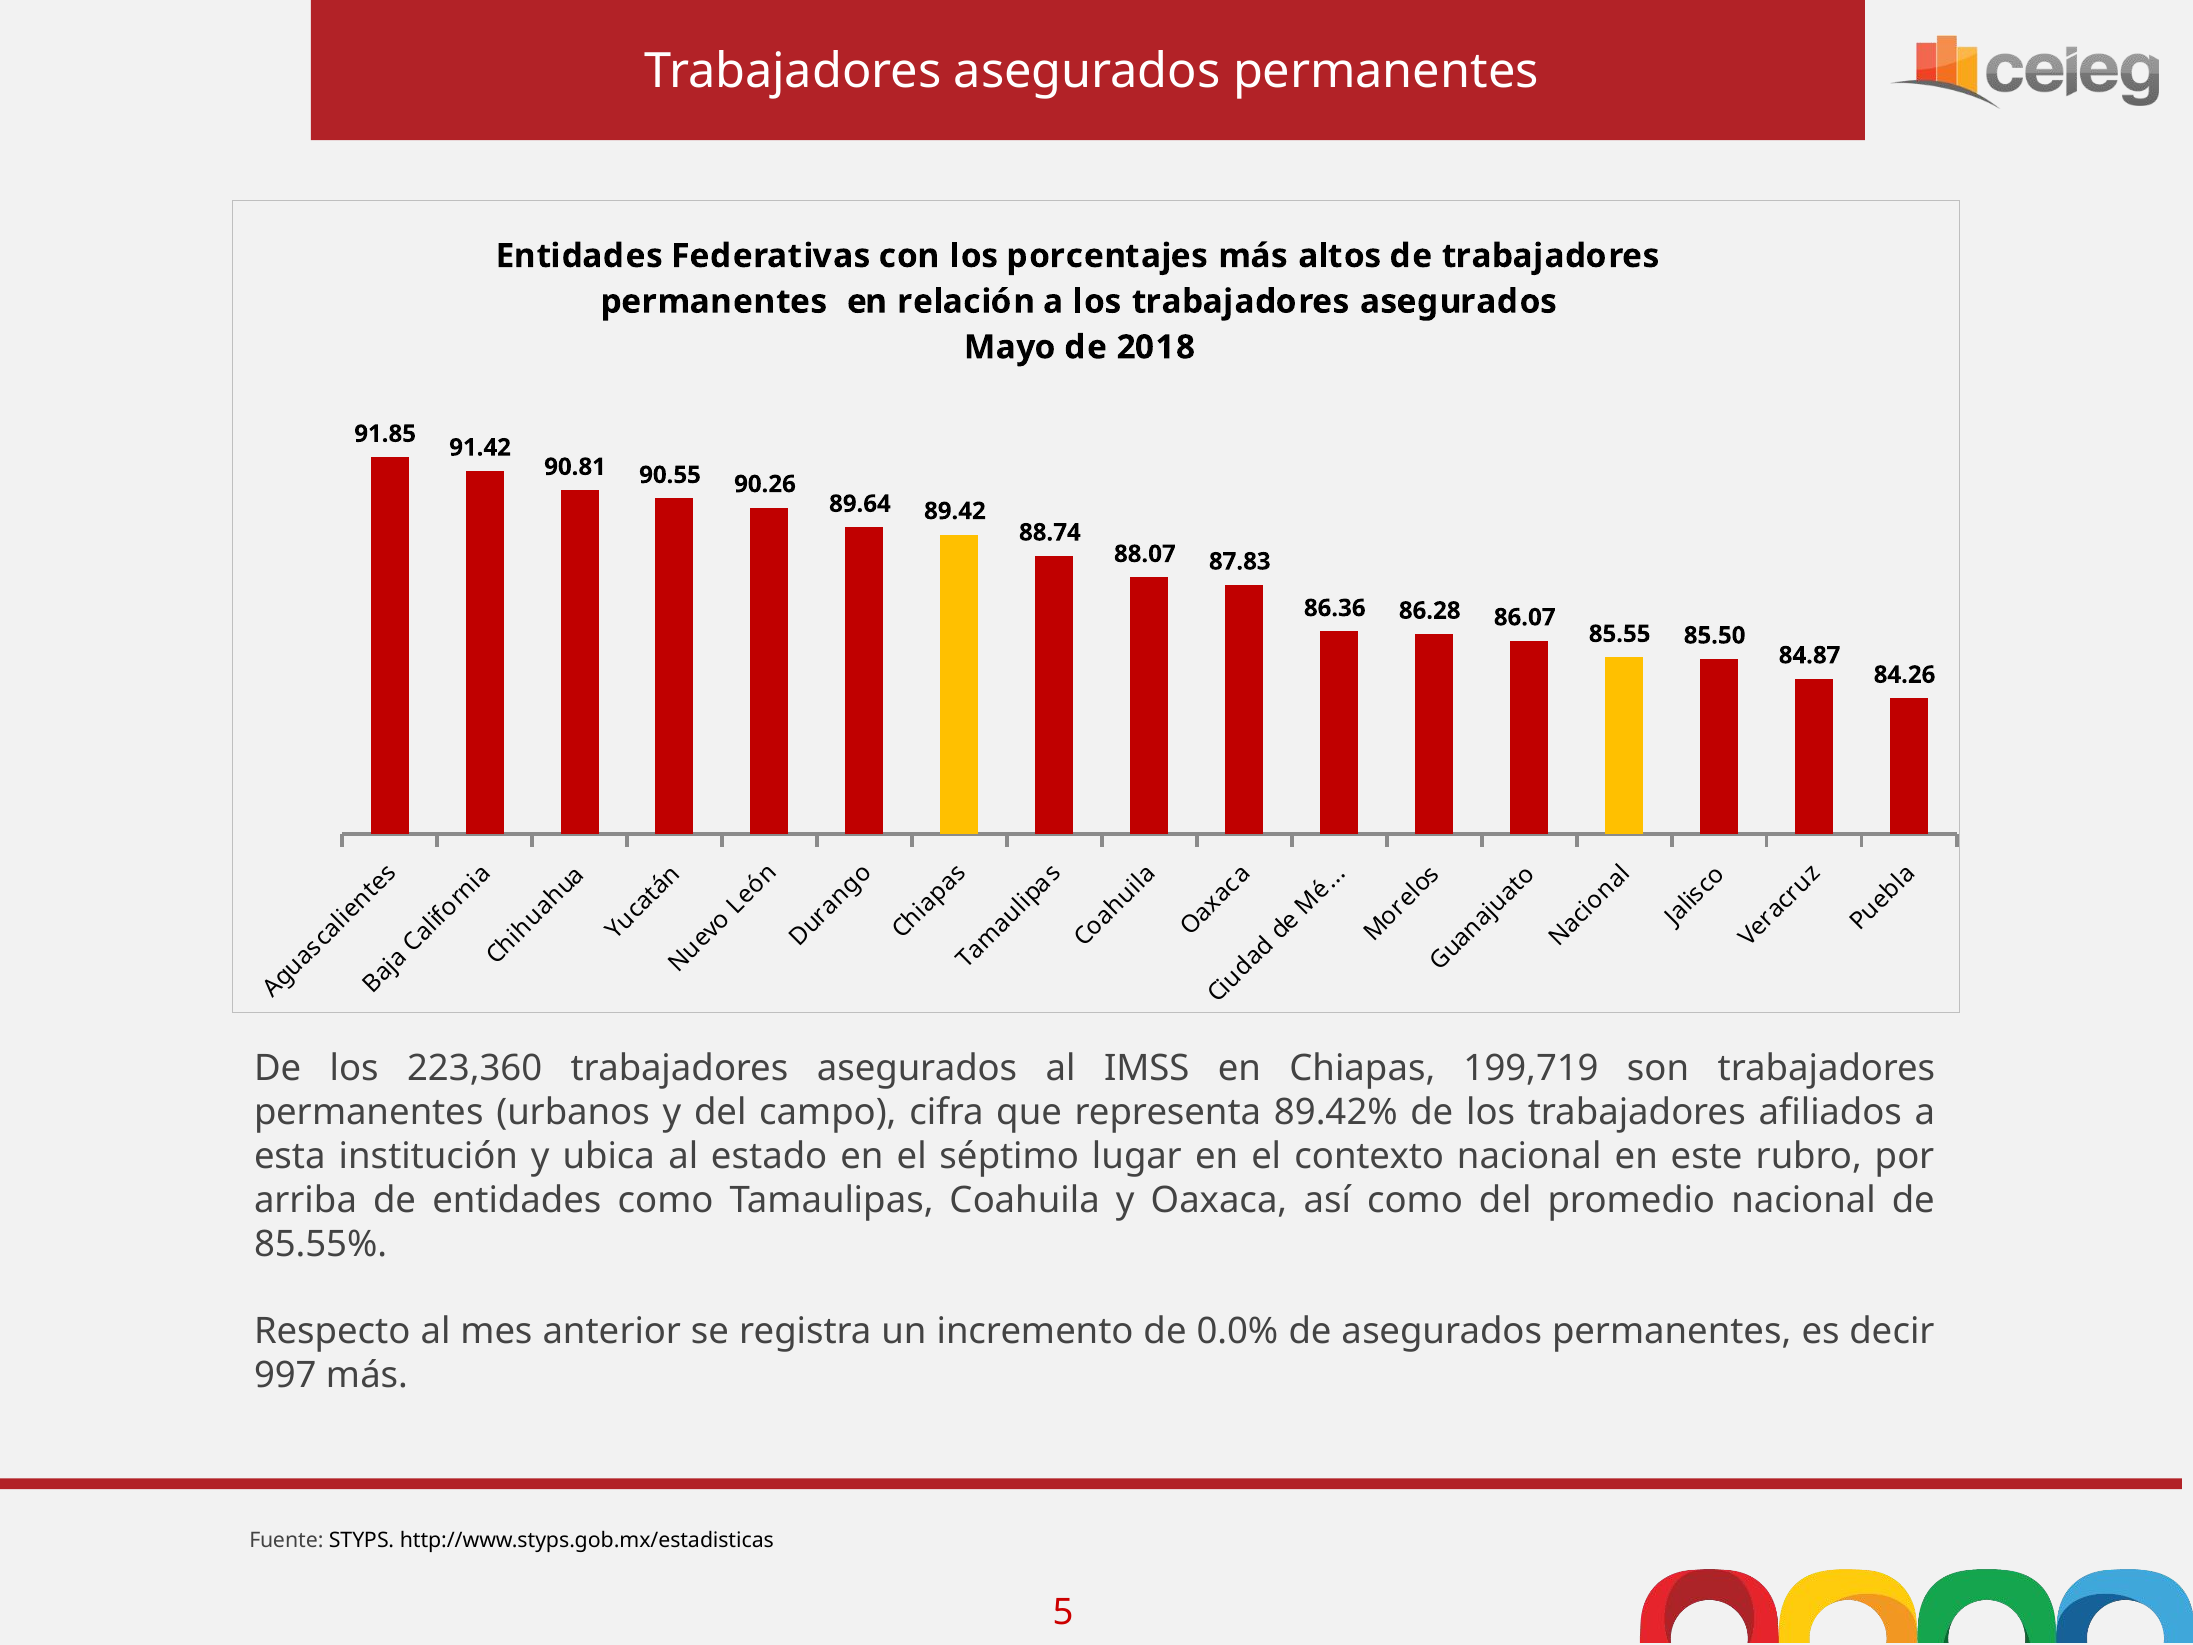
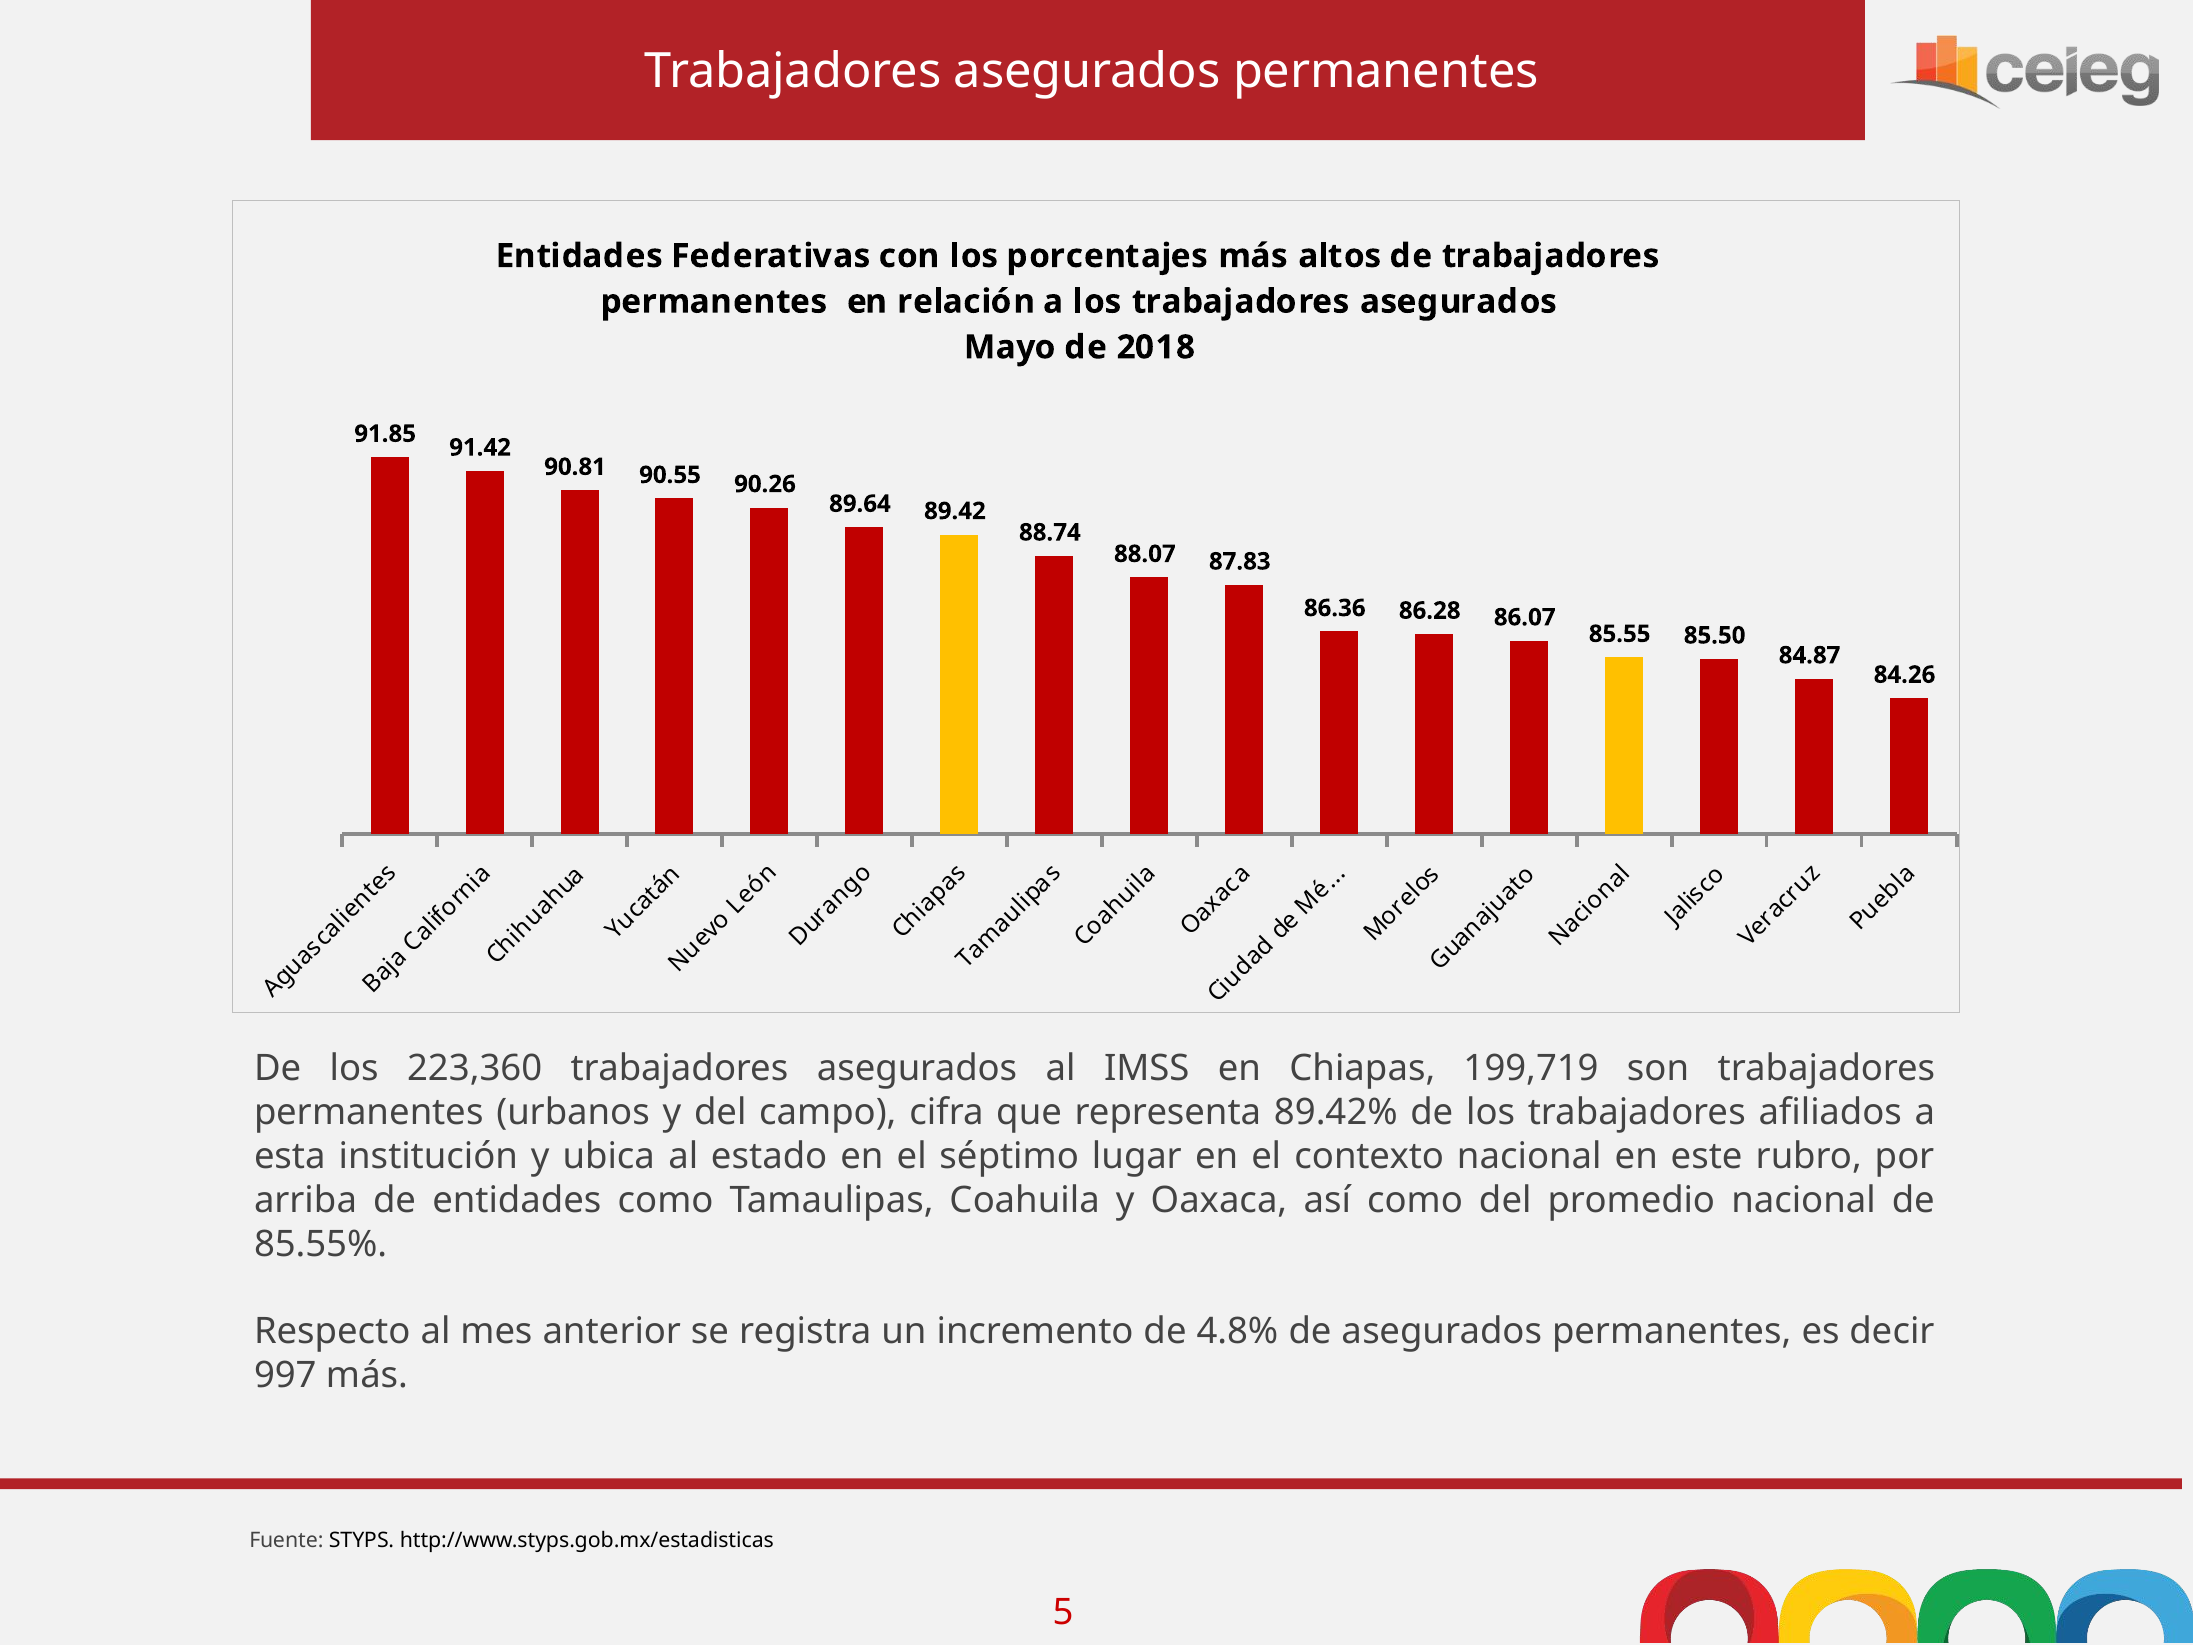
0.0%: 0.0% -> 4.8%
